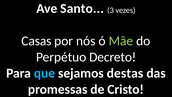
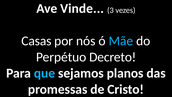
Santo: Santo -> Vinde
Mãe colour: light green -> light blue
destas: destas -> planos
